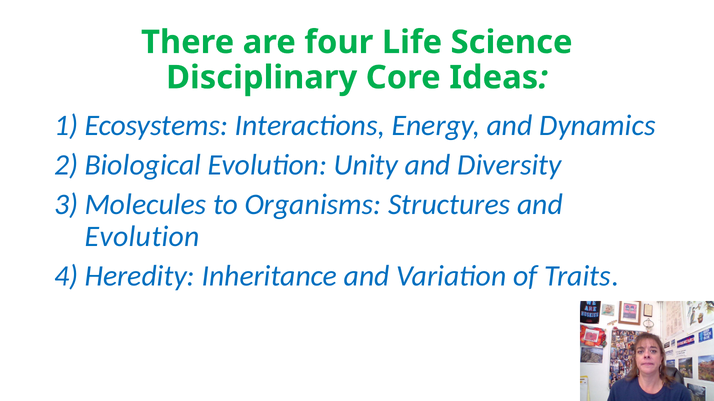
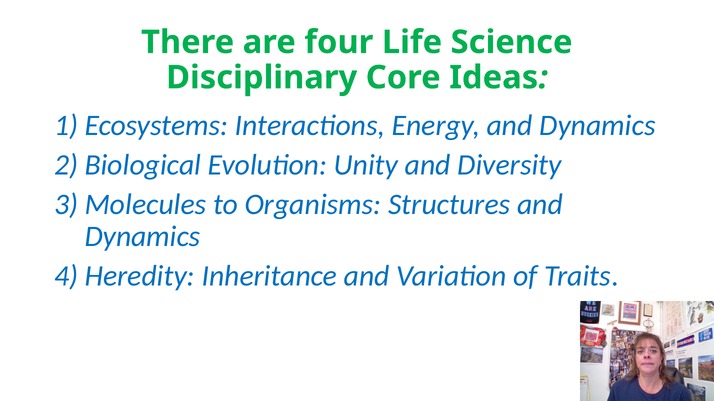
Evolution at (142, 237): Evolution -> Dynamics
